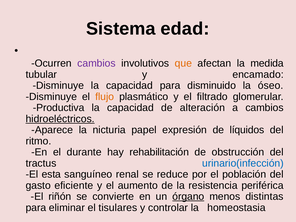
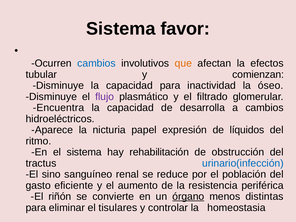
edad: edad -> favor
cambios at (96, 63) colour: purple -> blue
medida: medida -> efectos
encamado: encamado -> comienzan
disminuido: disminuido -> inactividad
flujo colour: orange -> purple
Productiva: Productiva -> Encuentra
alteración: alteración -> desarrolla
hidroeléctricos underline: present -> none
el durante: durante -> sistema
esta: esta -> sino
